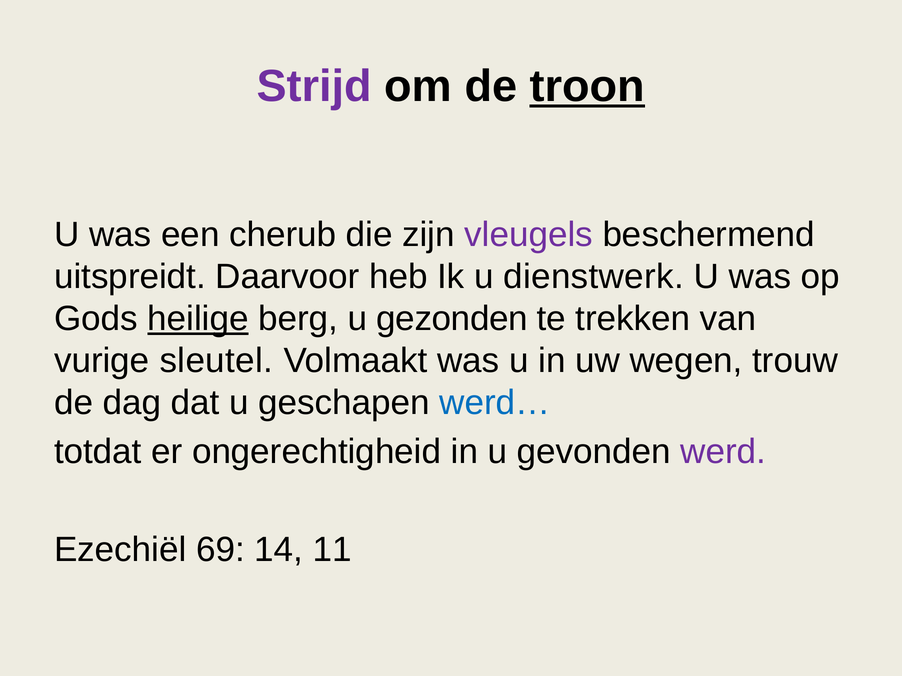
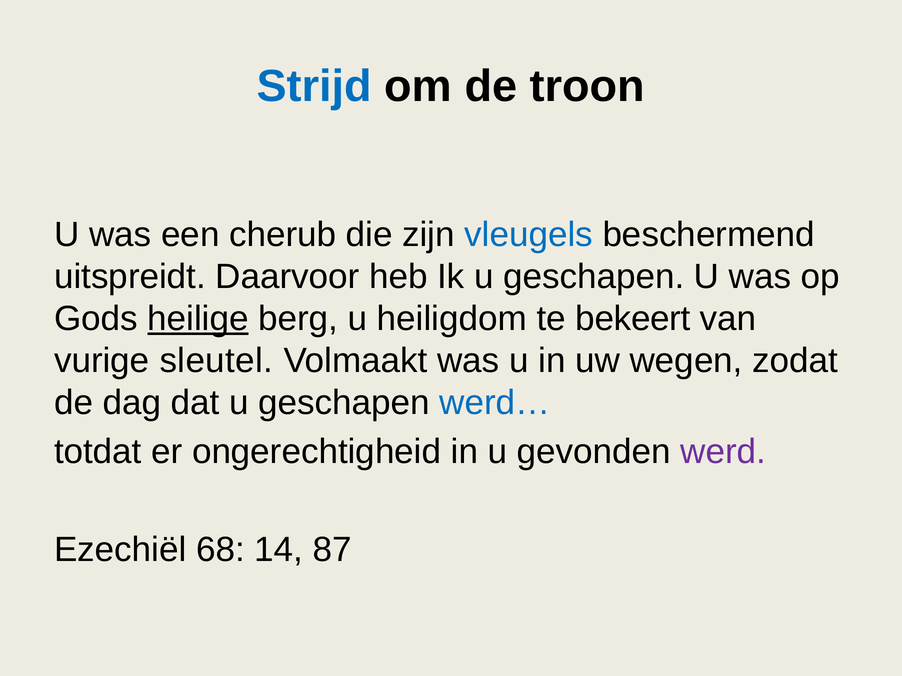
Strijd colour: purple -> blue
troon underline: present -> none
vleugels colour: purple -> blue
Ik u dienstwerk: dienstwerk -> geschapen
gezonden: gezonden -> heiligdom
trekken: trekken -> bekeert
trouw: trouw -> zodat
69: 69 -> 68
11: 11 -> 87
